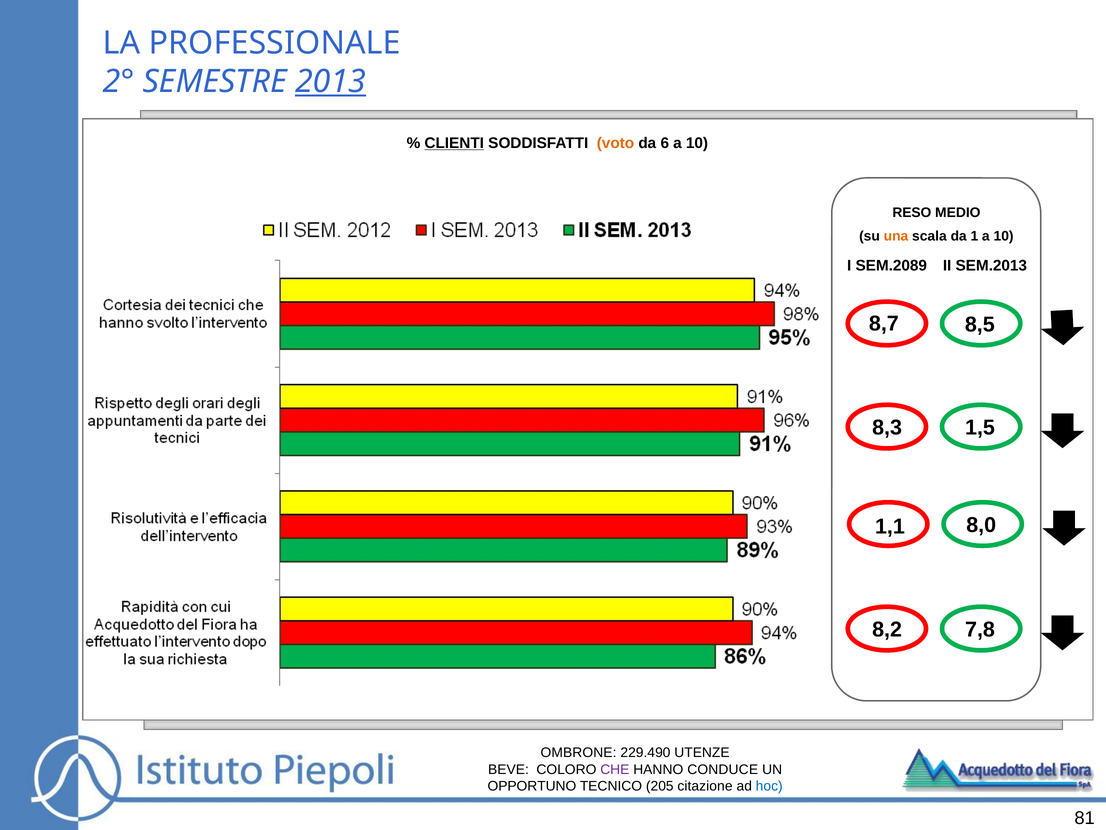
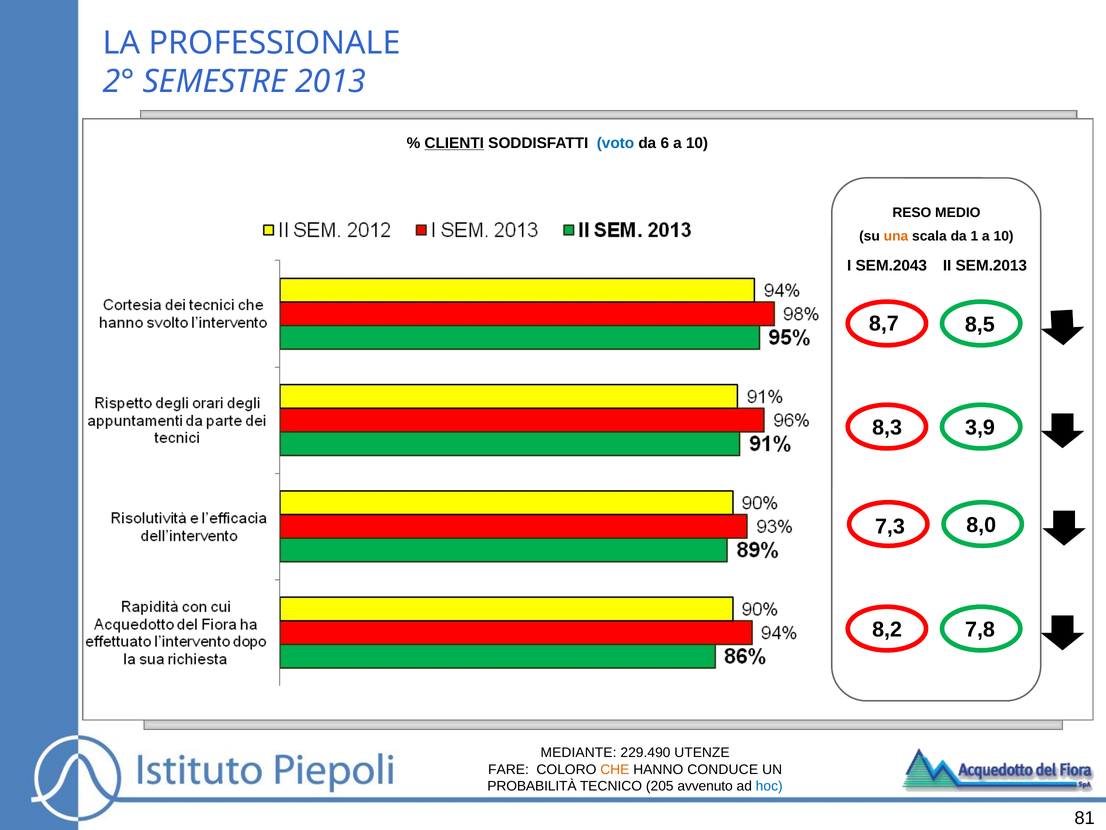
2013 underline: present -> none
voto colour: orange -> blue
SEM.2089: SEM.2089 -> SEM.2043
1,5: 1,5 -> 3,9
1,1: 1,1 -> 7,3
OMBRONE: OMBRONE -> MEDIANTE
BEVE: BEVE -> FARE
CHE colour: purple -> orange
OPPORTUNO: OPPORTUNO -> PROBABILITÀ
citazione: citazione -> avvenuto
